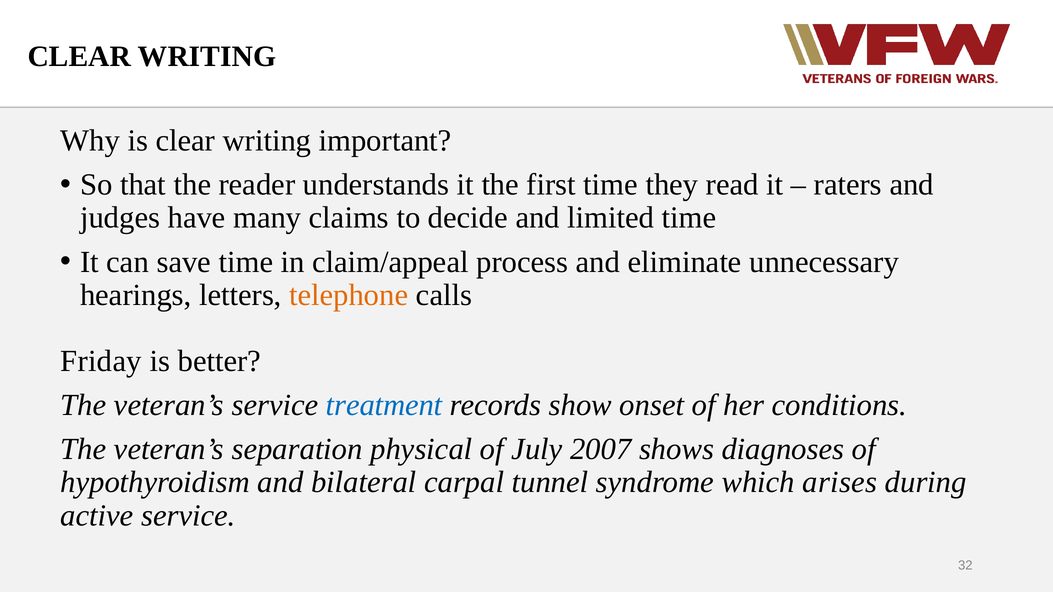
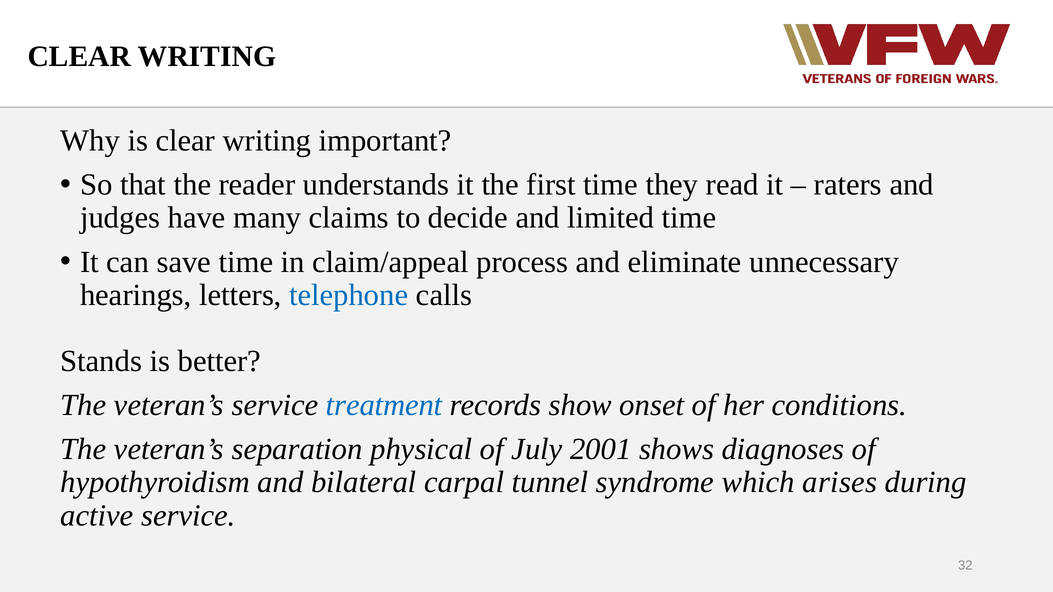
telephone colour: orange -> blue
Friday: Friday -> Stands
2007: 2007 -> 2001
